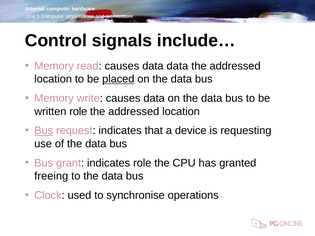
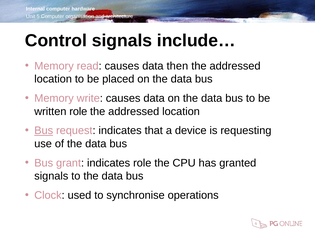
data data: data -> then
placed underline: present -> none
freeing at (51, 176): freeing -> signals
